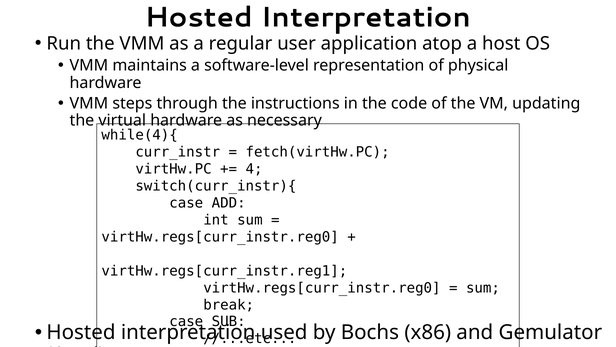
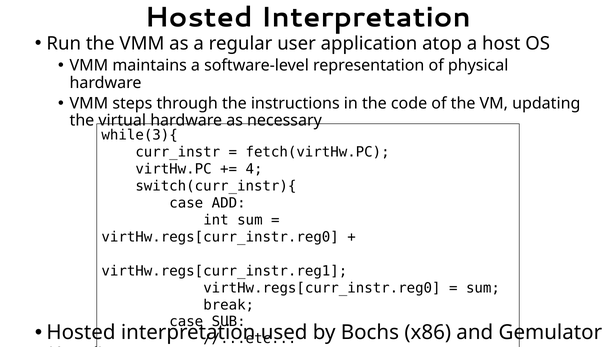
while(4){: while(4){ -> while(3){
